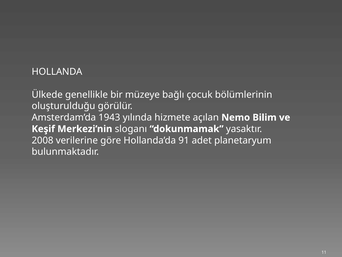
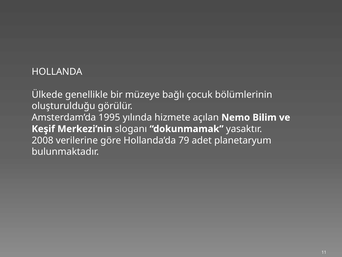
1943: 1943 -> 1995
91: 91 -> 79
